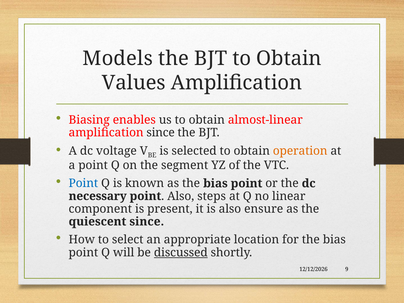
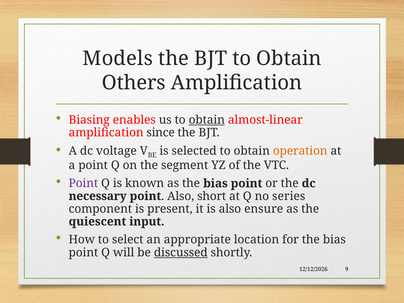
Values: Values -> Others
obtain at (207, 120) underline: none -> present
Point at (83, 183) colour: blue -> purple
steps: steps -> short
linear: linear -> series
quiescent since: since -> input
